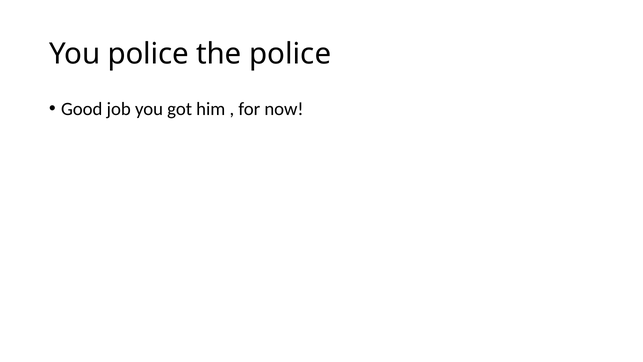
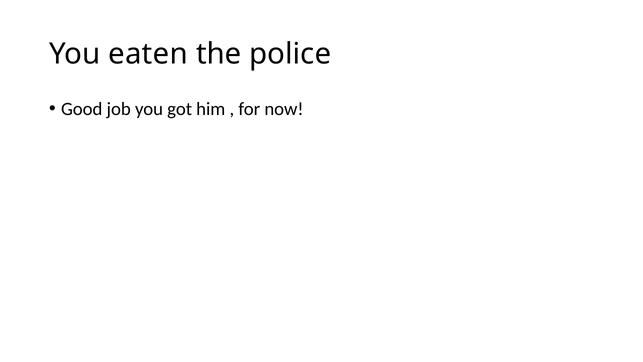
You police: police -> eaten
